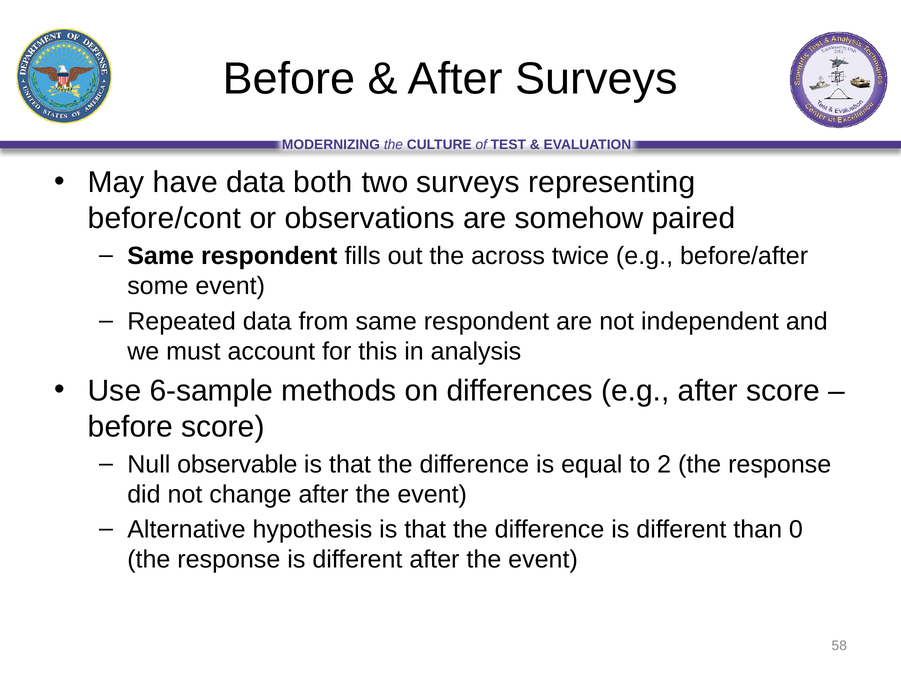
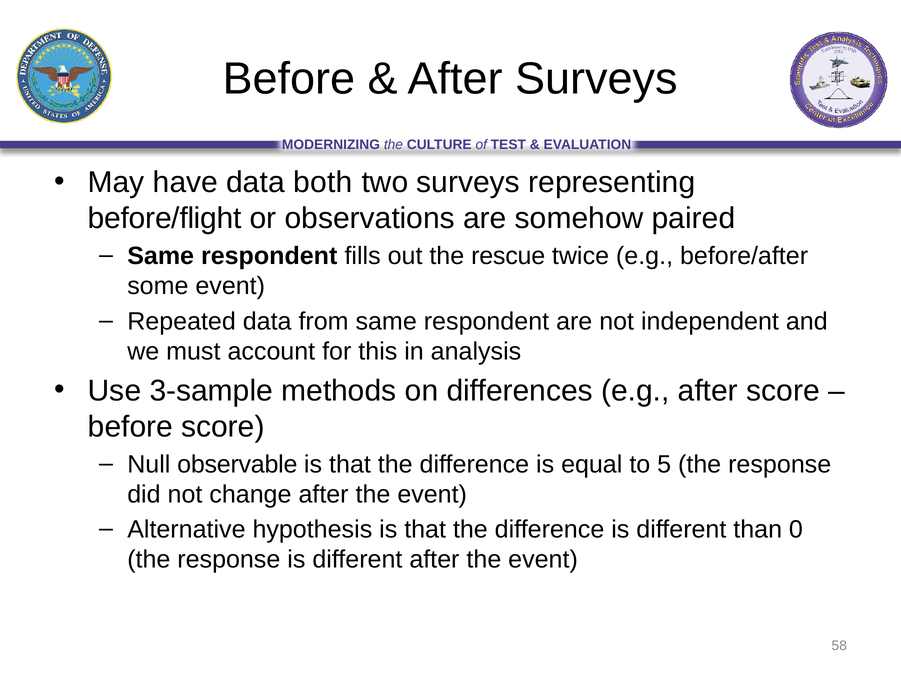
before/cont: before/cont -> before/flight
across: across -> rescue
6-sample: 6-sample -> 3-sample
2: 2 -> 5
